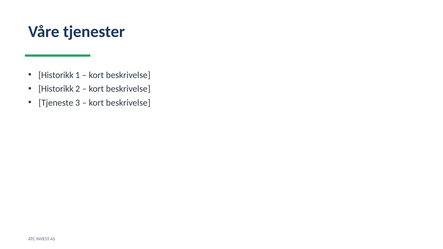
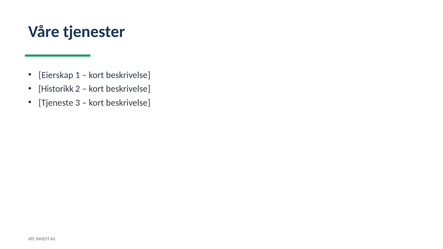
Historikk at (56, 75): Historikk -> Eierskap
